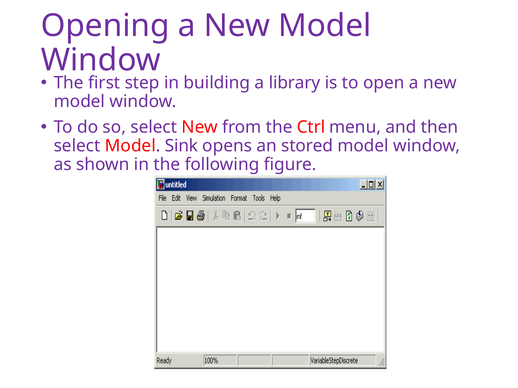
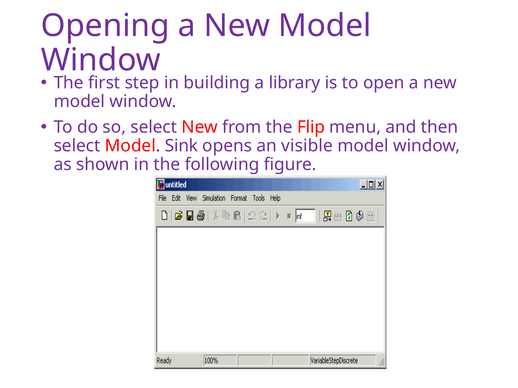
Ctrl: Ctrl -> Flip
stored: stored -> visible
